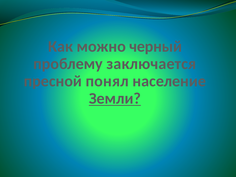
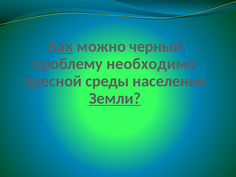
Как underline: none -> present
заключается: заключается -> необходимо
понял: понял -> среды
